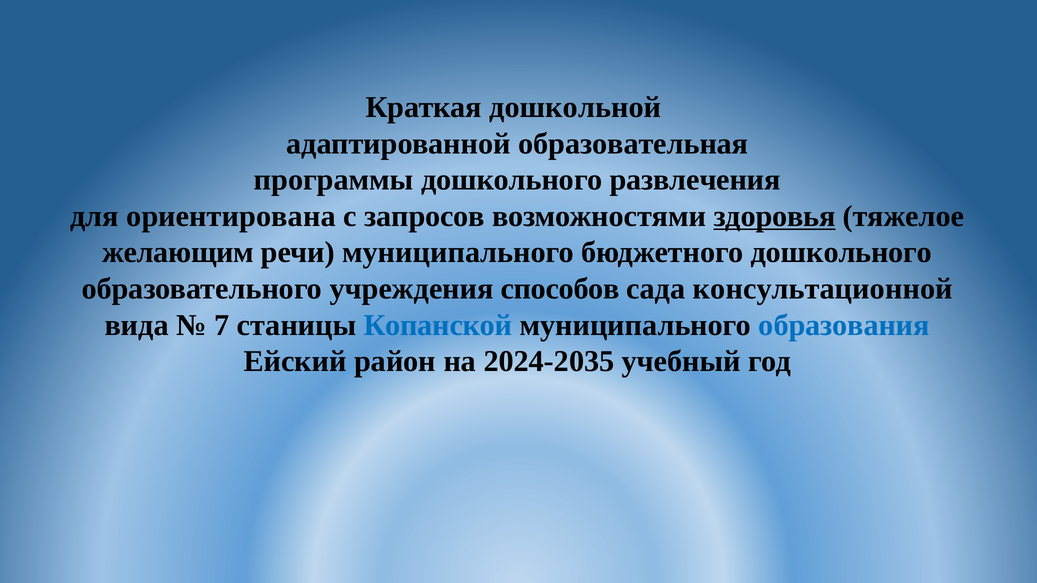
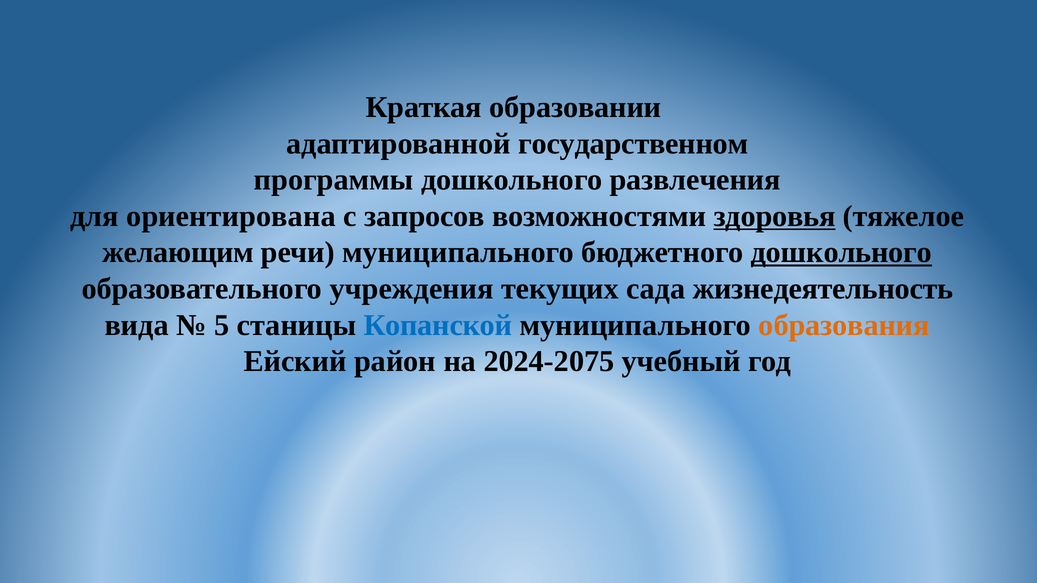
дошкольной: дошкольной -> образовании
образовательная: образовательная -> государственном
дошкольного at (841, 253) underline: none -> present
способов: способов -> текущих
консультационной: консультационной -> жизнедеятельность
7: 7 -> 5
образования colour: blue -> orange
2024-2035: 2024-2035 -> 2024-2075
